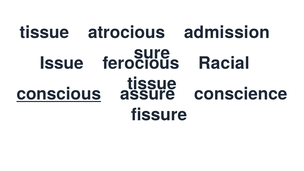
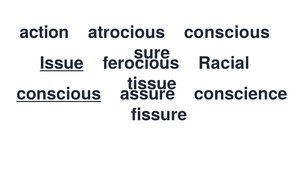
tissue at (44, 33): tissue -> action
atrocious admission: admission -> conscious
Issue underline: none -> present
